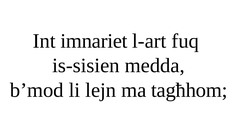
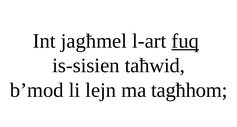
imnariet: imnariet -> jagħmel
fuq underline: none -> present
medda: medda -> taħwid
